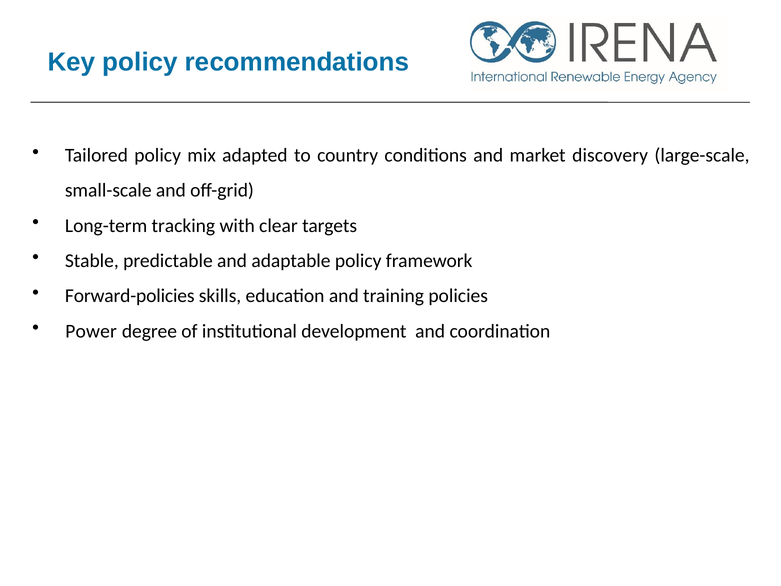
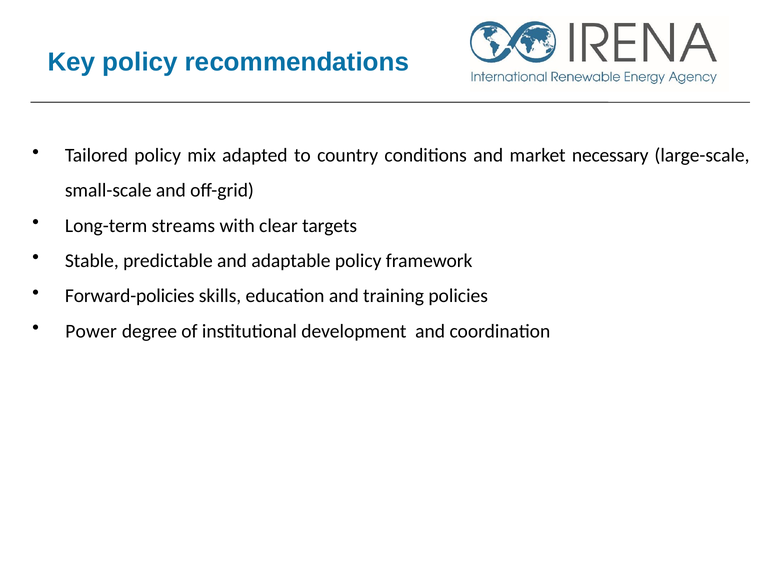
discovery: discovery -> necessary
tracking: tracking -> streams
